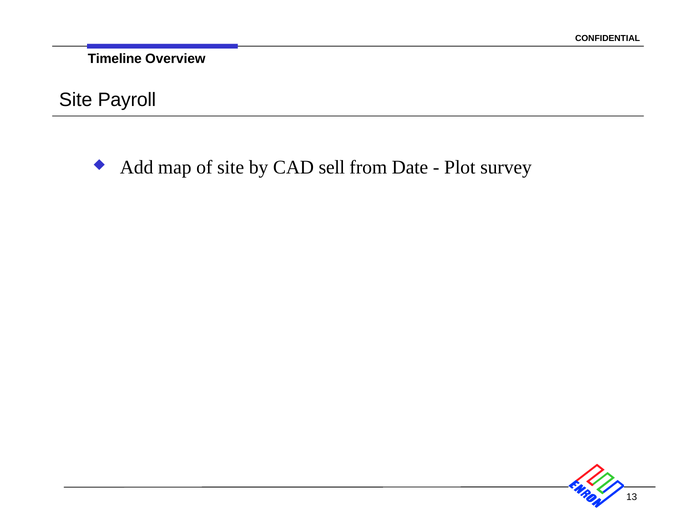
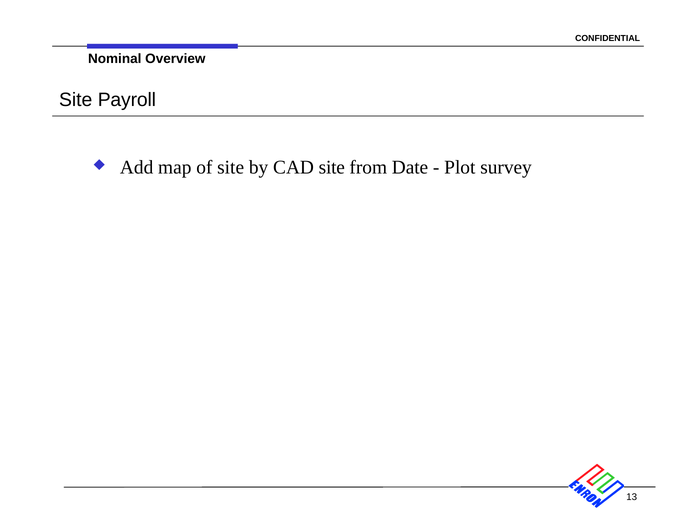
Timeline: Timeline -> Nominal
CAD sell: sell -> site
